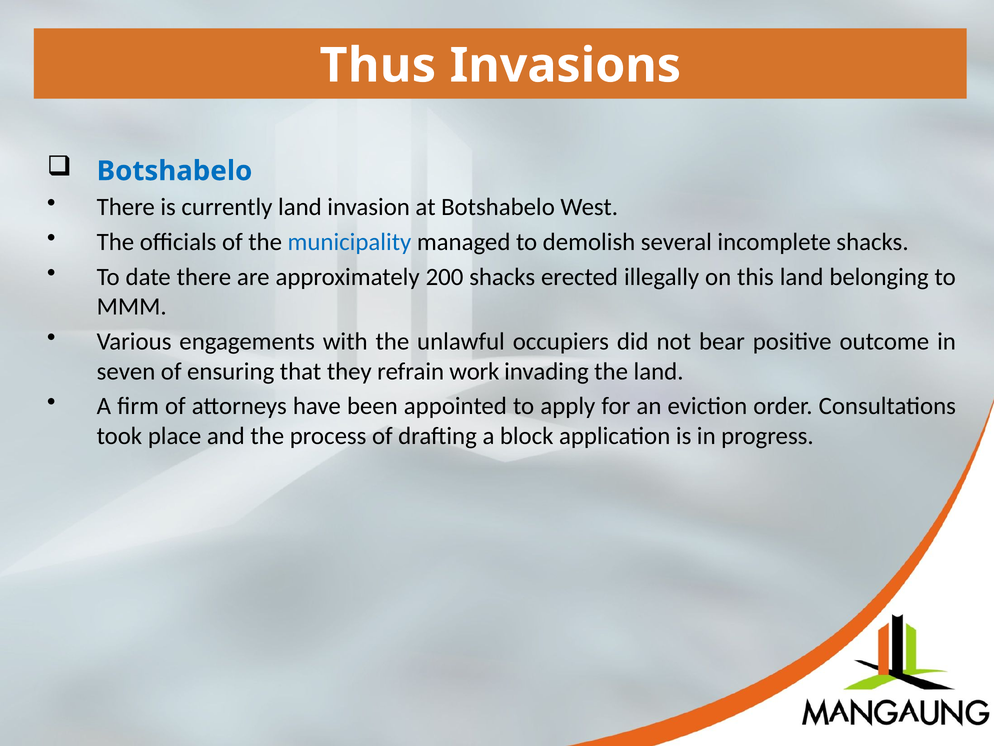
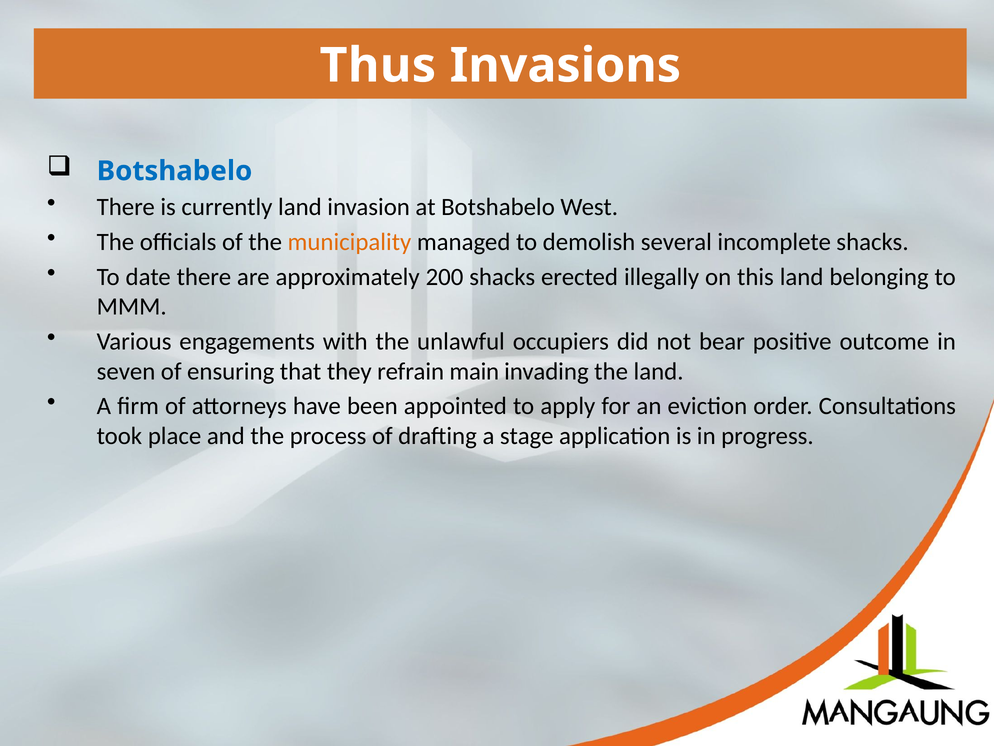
municipality colour: blue -> orange
work: work -> main
block: block -> stage
